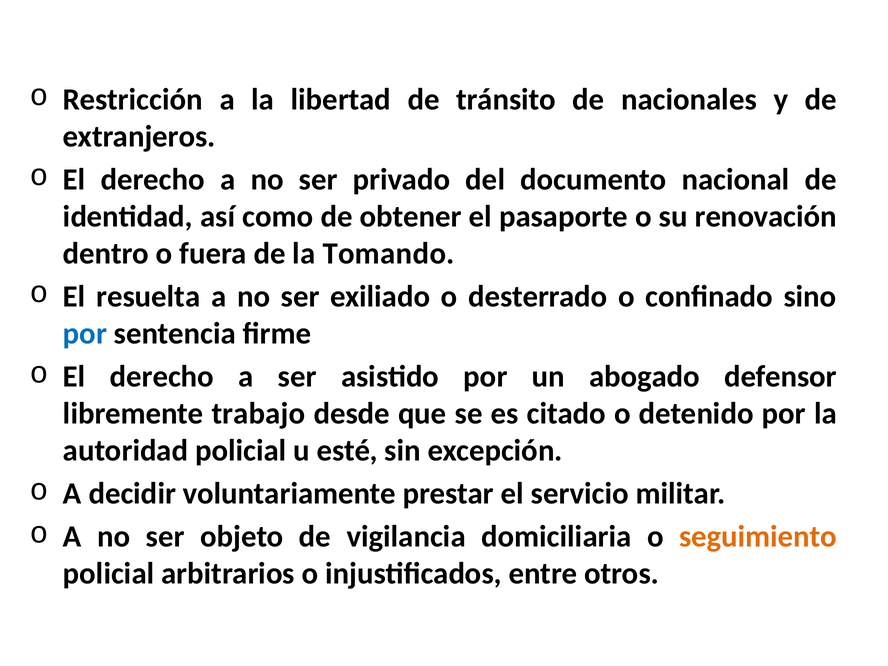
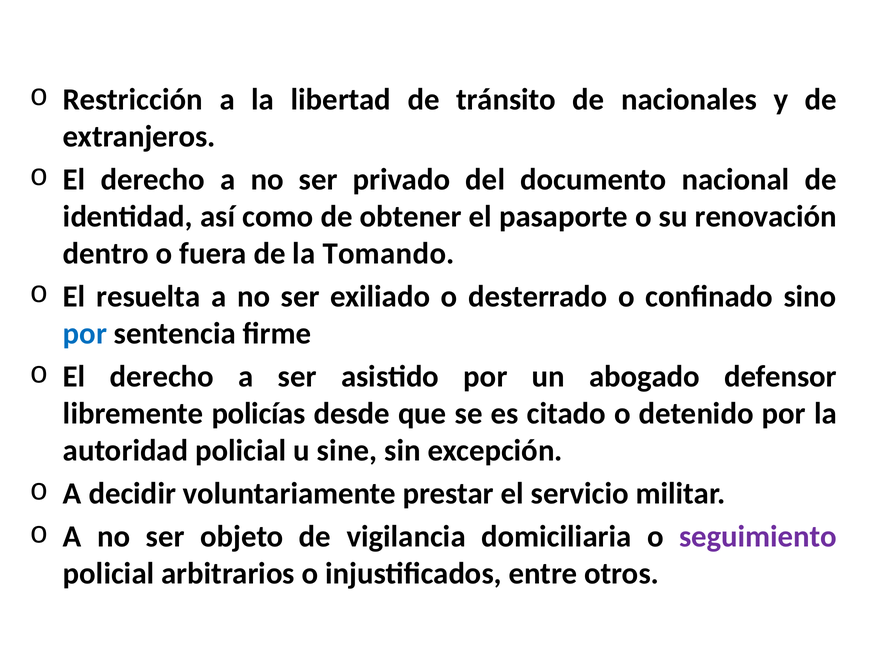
trabajo: trabajo -> policías
esté: esté -> sine
seguimiento colour: orange -> purple
